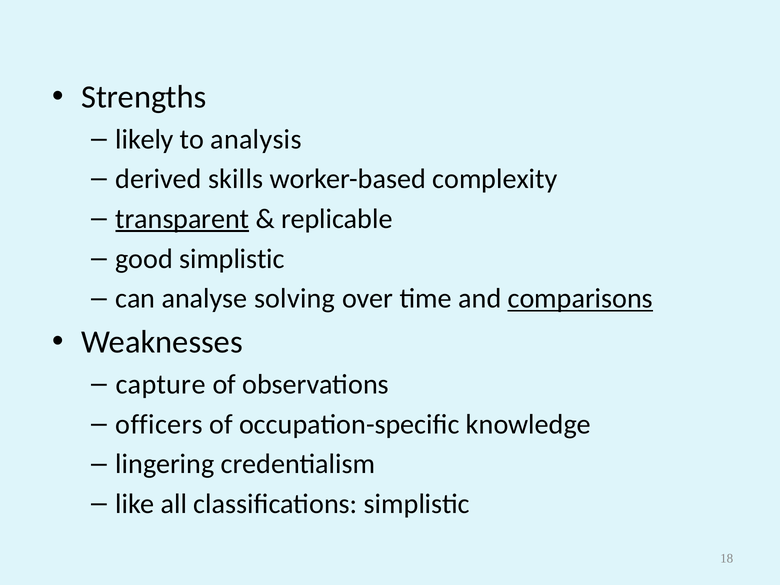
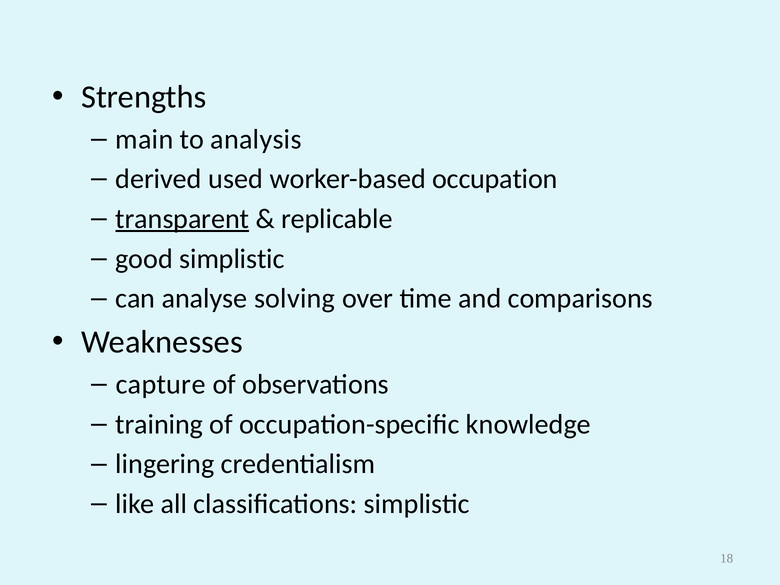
likely: likely -> main
skills: skills -> used
complexity: complexity -> occupation
comparisons underline: present -> none
officers: officers -> training
